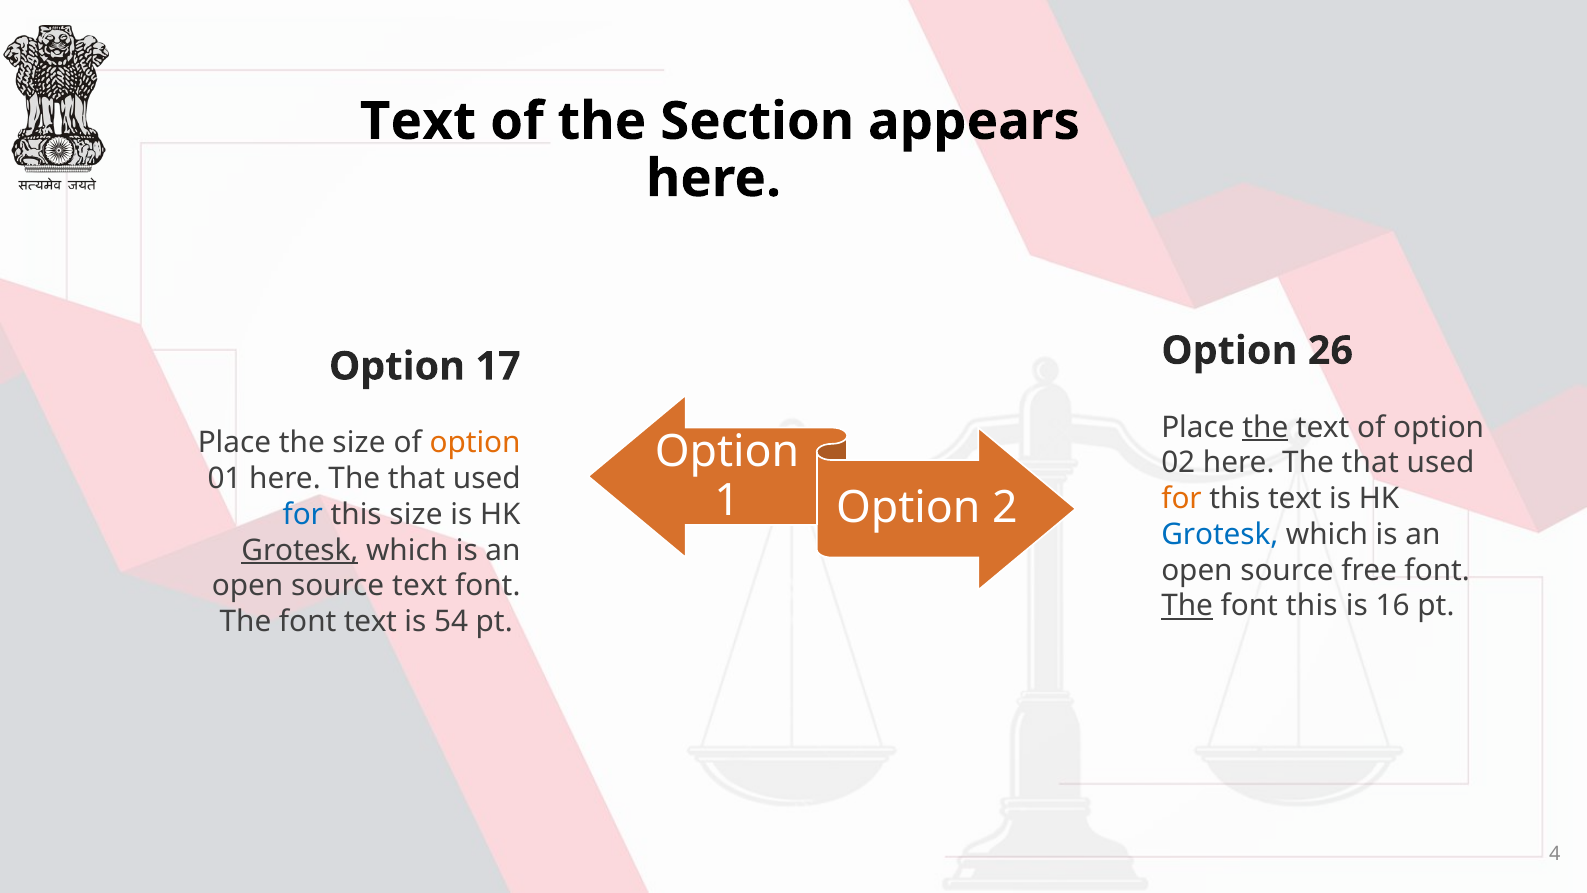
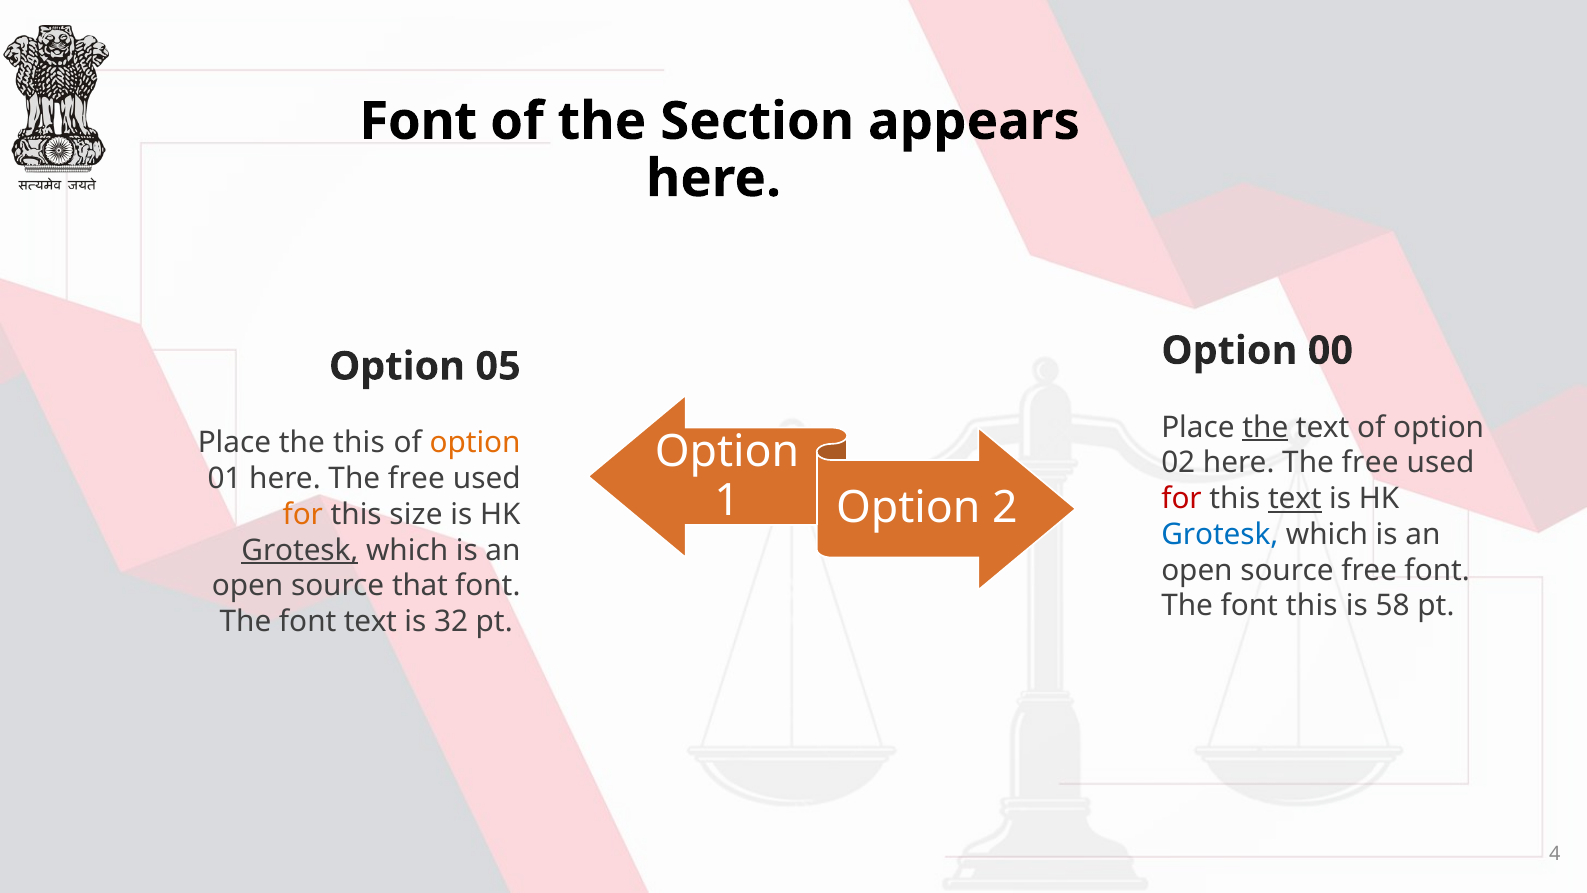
Text at (418, 121): Text -> Font
26: 26 -> 00
17: 17 -> 05
the size: size -> this
02 here The that: that -> free
01 here The that: that -> free
for at (1182, 499) colour: orange -> red
text at (1295, 499) underline: none -> present
for at (303, 514) colour: blue -> orange
source text: text -> that
The at (1187, 606) underline: present -> none
16: 16 -> 58
54: 54 -> 32
